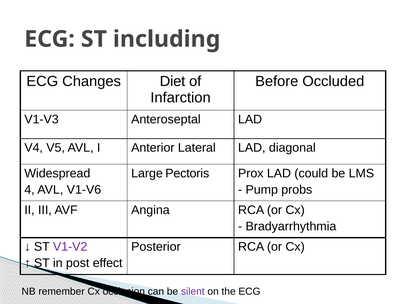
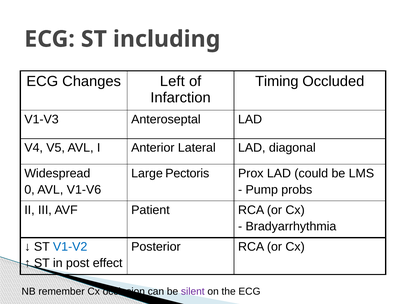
Diet: Diet -> Left
Before: Before -> Timing
4: 4 -> 0
Angina: Angina -> Patient
V1-V2 colour: purple -> blue
